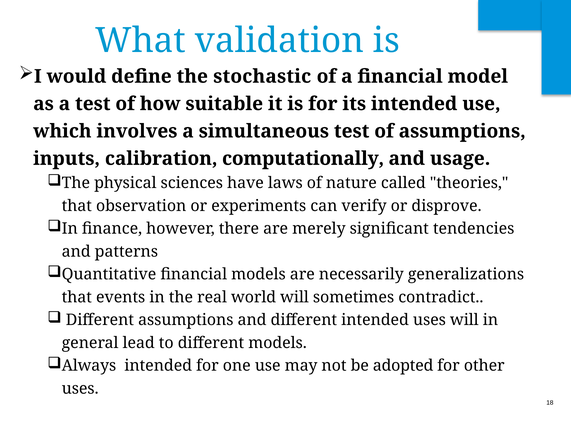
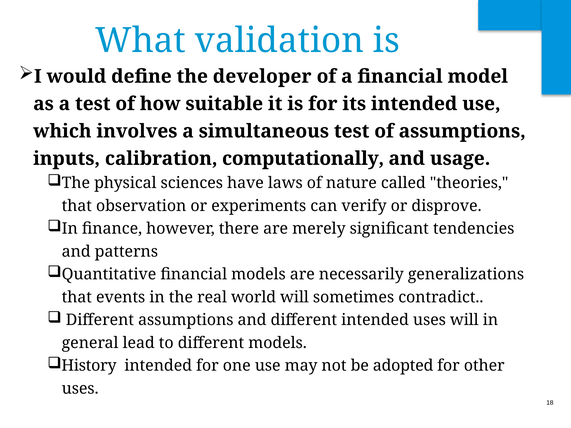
stochastic: stochastic -> developer
Always: Always -> History
